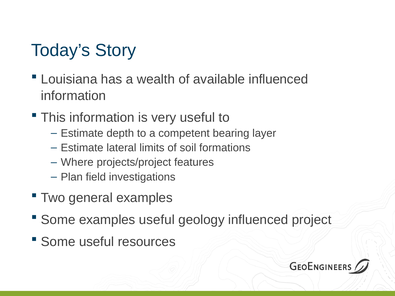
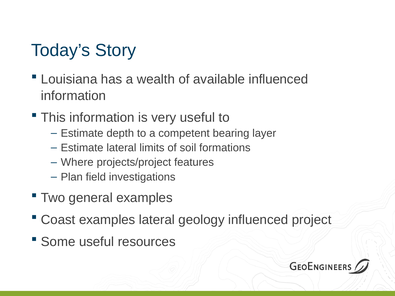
Some at (58, 220): Some -> Coast
examples useful: useful -> lateral
